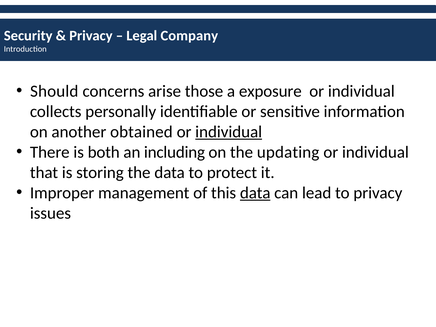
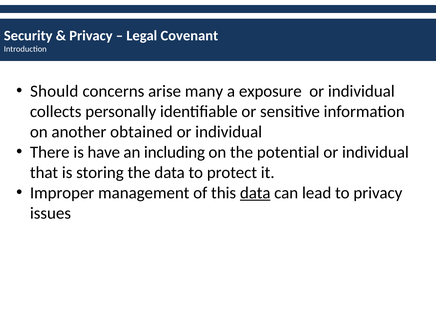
Company: Company -> Covenant
those: those -> many
individual at (229, 132) underline: present -> none
both: both -> have
updating: updating -> potential
